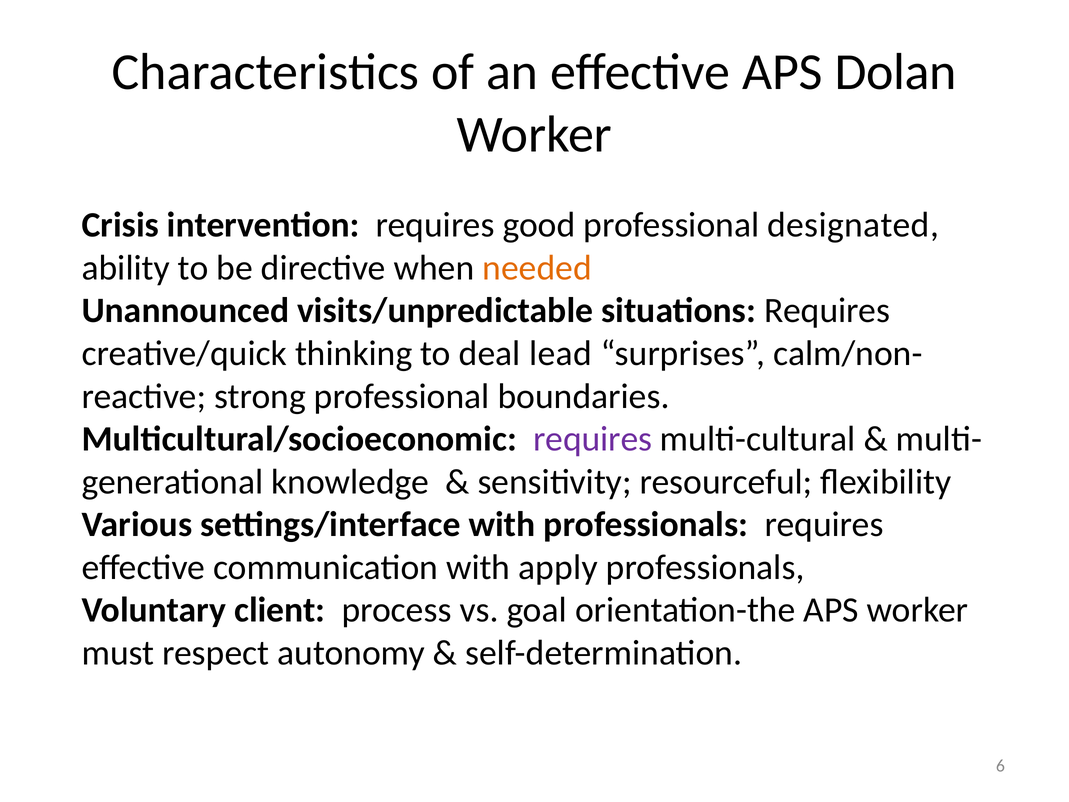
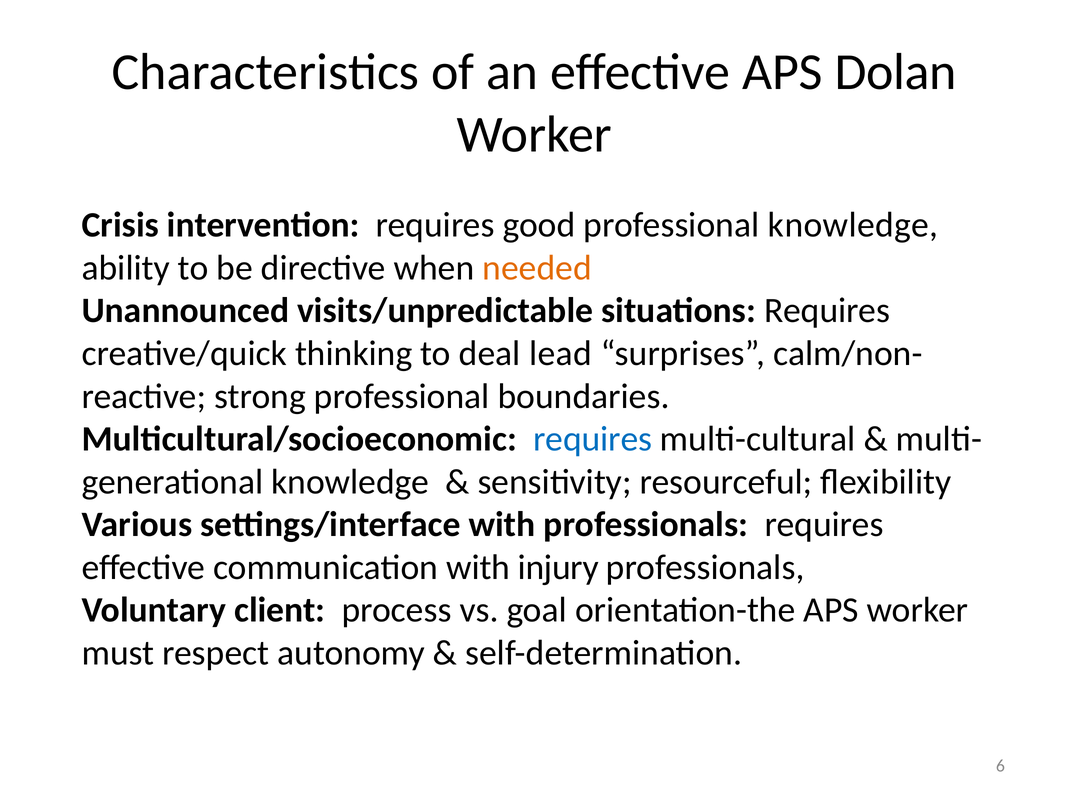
professional designated: designated -> knowledge
requires at (593, 439) colour: purple -> blue
apply: apply -> injury
